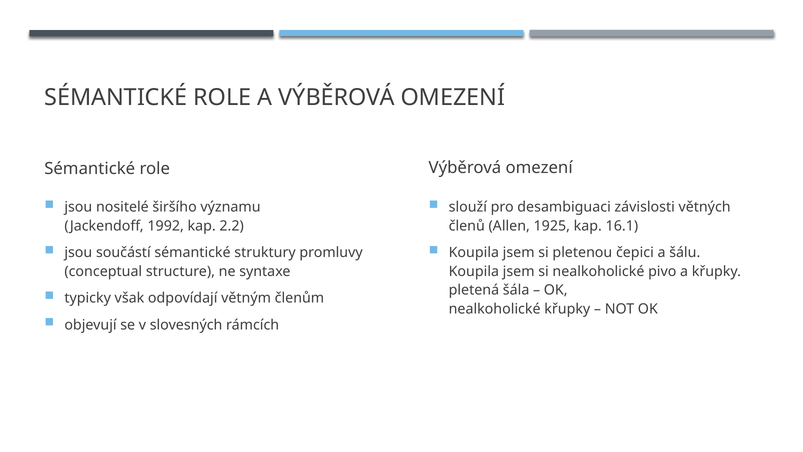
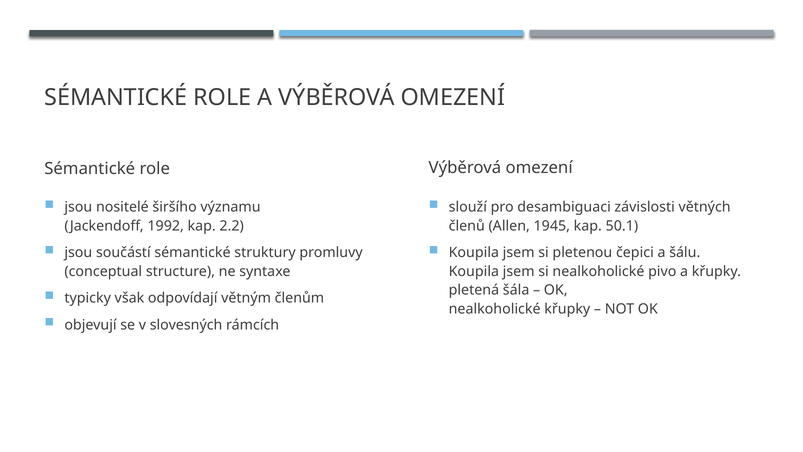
1925: 1925 -> 1945
16.1: 16.1 -> 50.1
